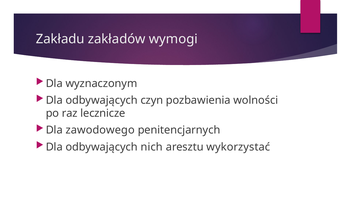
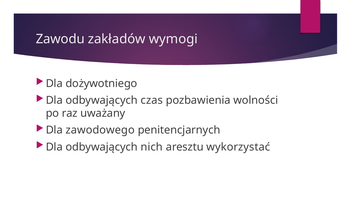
Zakładu: Zakładu -> Zawodu
wyznaczonym: wyznaczonym -> dożywotniego
czyn: czyn -> czas
lecznicze: lecznicze -> uważany
